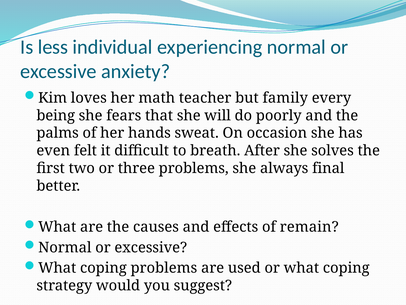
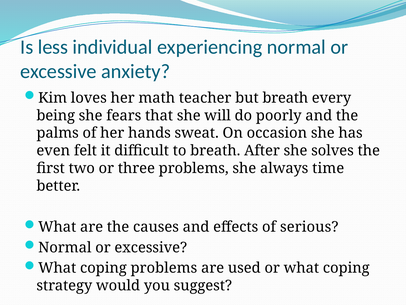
but family: family -> breath
final: final -> time
remain: remain -> serious
